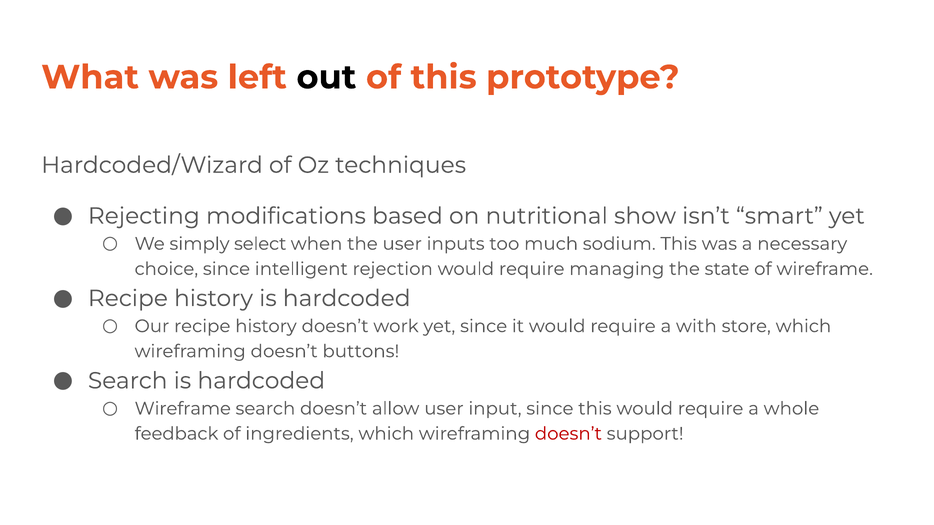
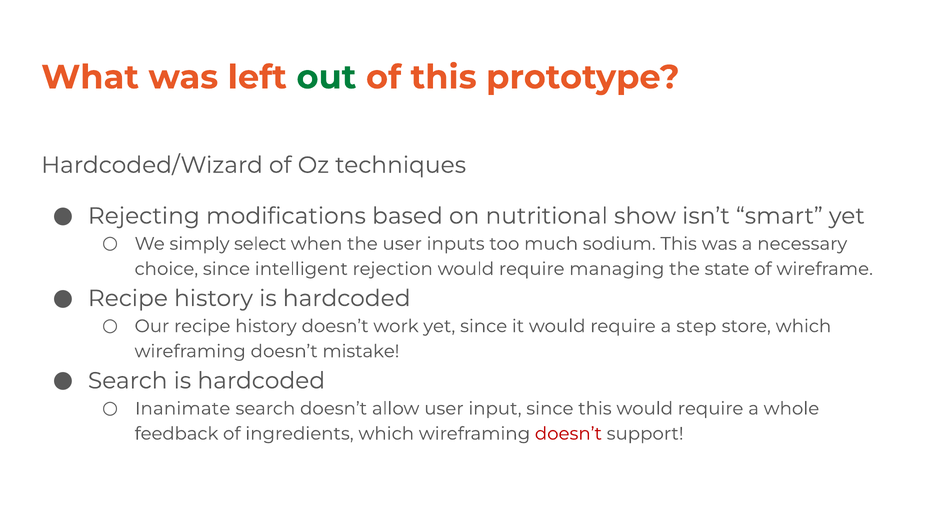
out colour: black -> green
with: with -> step
buttons: buttons -> mistake
Wireframe at (183, 409): Wireframe -> Inanimate
